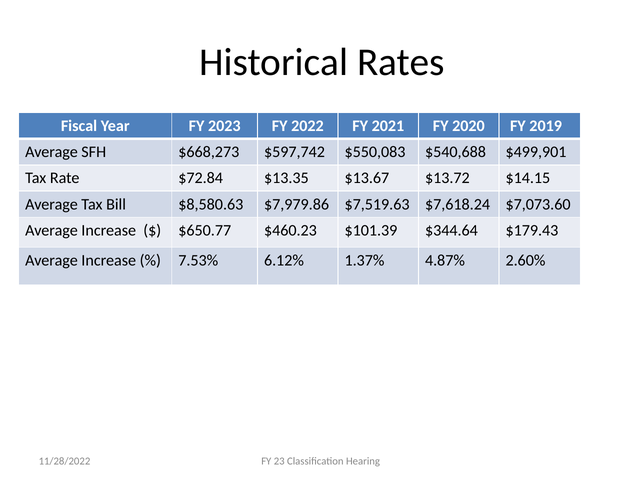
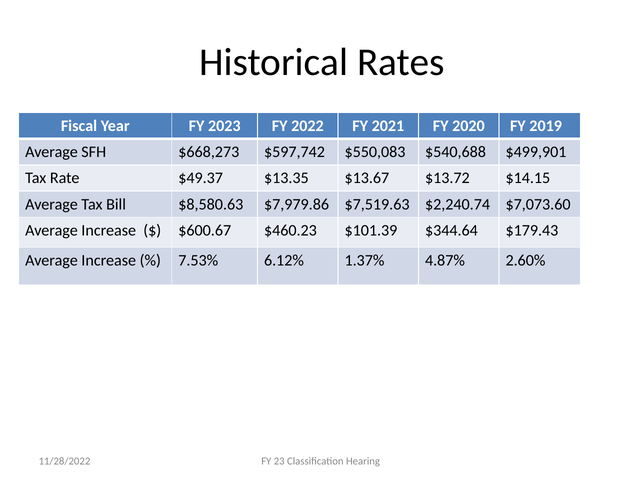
$72.84: $72.84 -> $49.37
$7,618.24: $7,618.24 -> $2,240.74
$650.77: $650.77 -> $600.67
